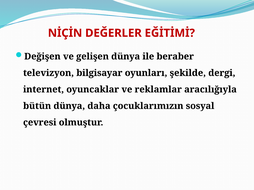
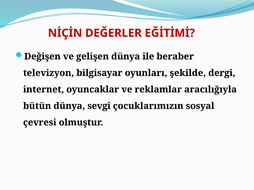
daha: daha -> sevgi
